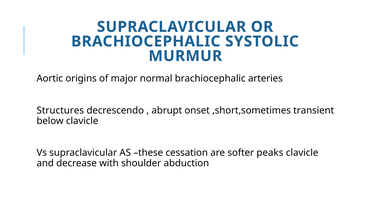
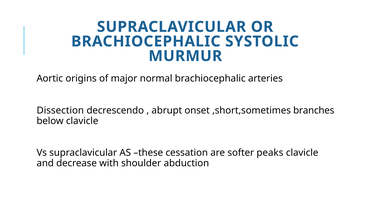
Structures: Structures -> Dissection
transient: transient -> branches
